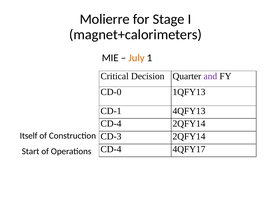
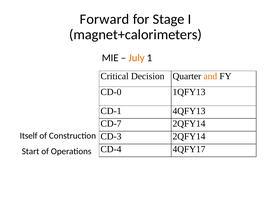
Molierre: Molierre -> Forward
and colour: purple -> orange
CD-4 at (111, 124): CD-4 -> CD-7
